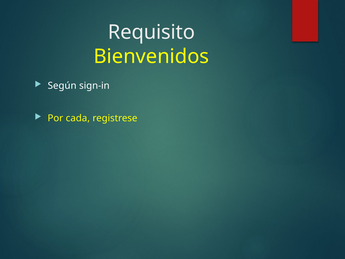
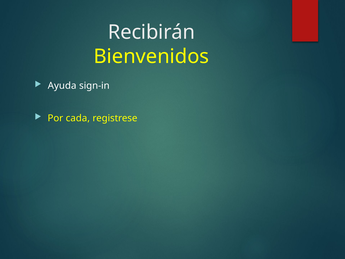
Requisito: Requisito -> Recibirán
Según: Según -> Ayuda
